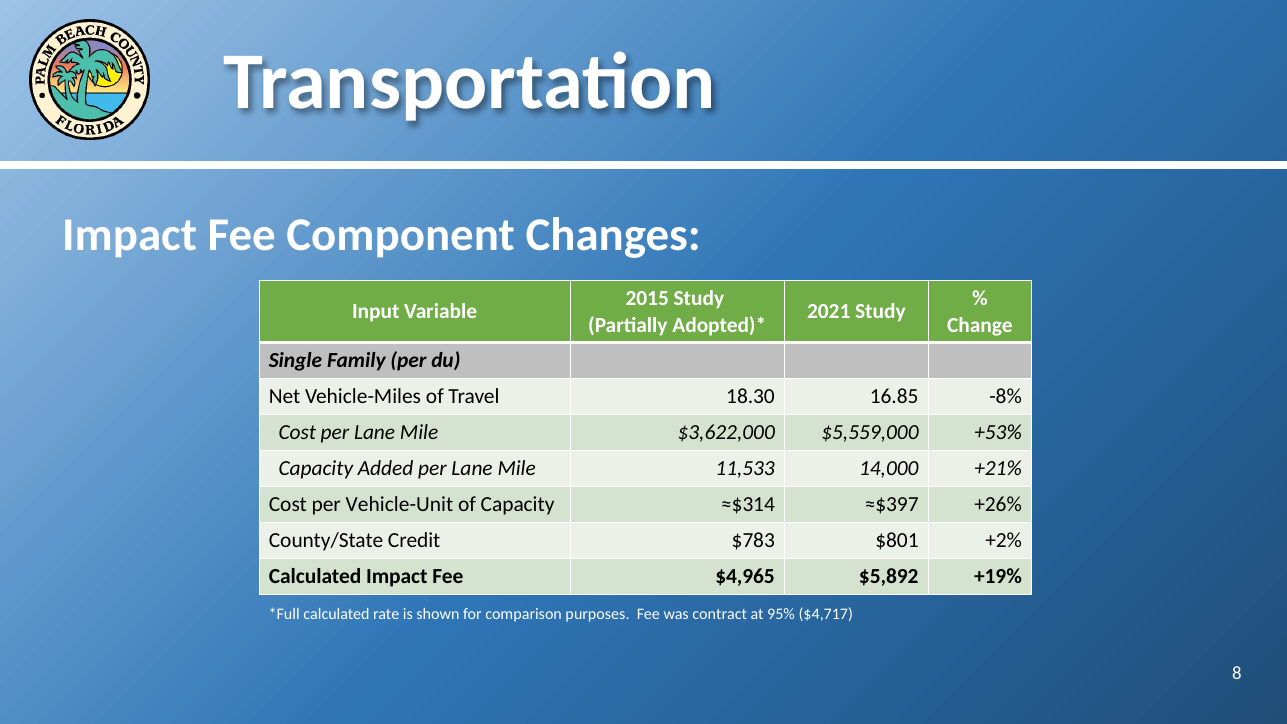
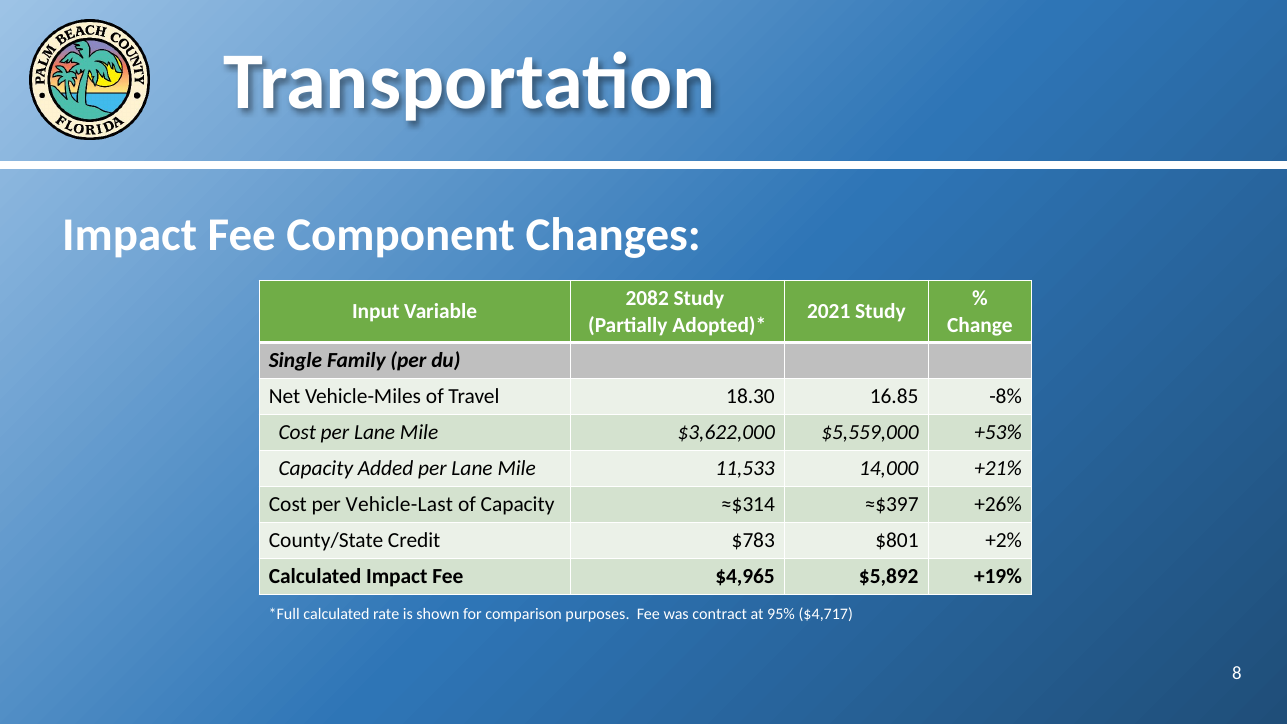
2015: 2015 -> 2082
Vehicle-Unit: Vehicle-Unit -> Vehicle-Last
